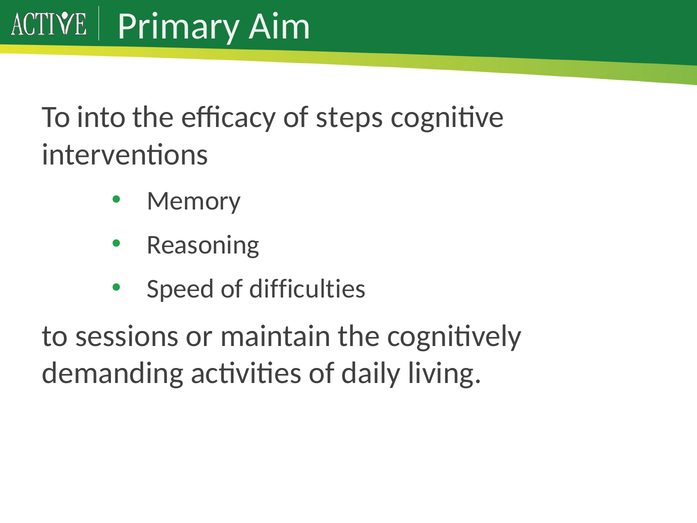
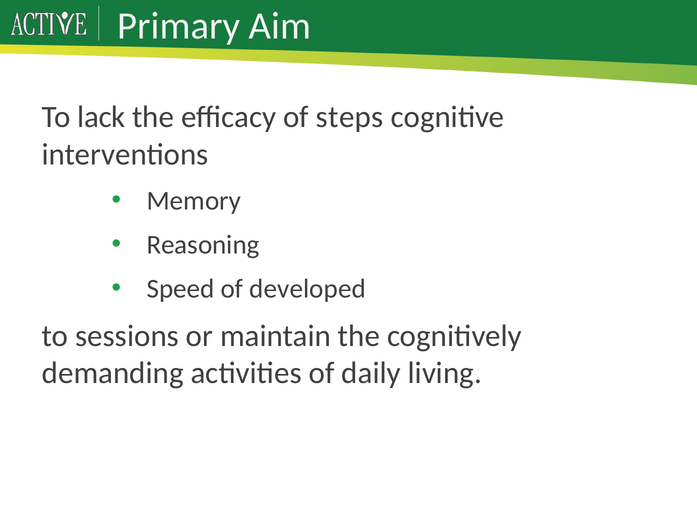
into: into -> lack
difficulties: difficulties -> developed
